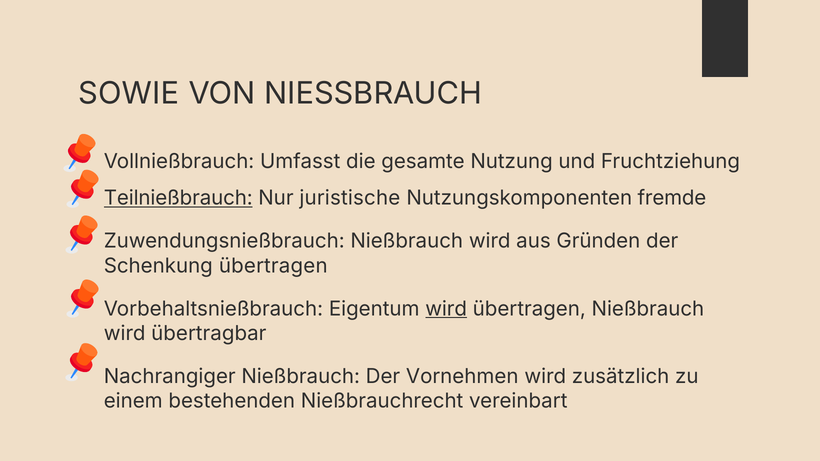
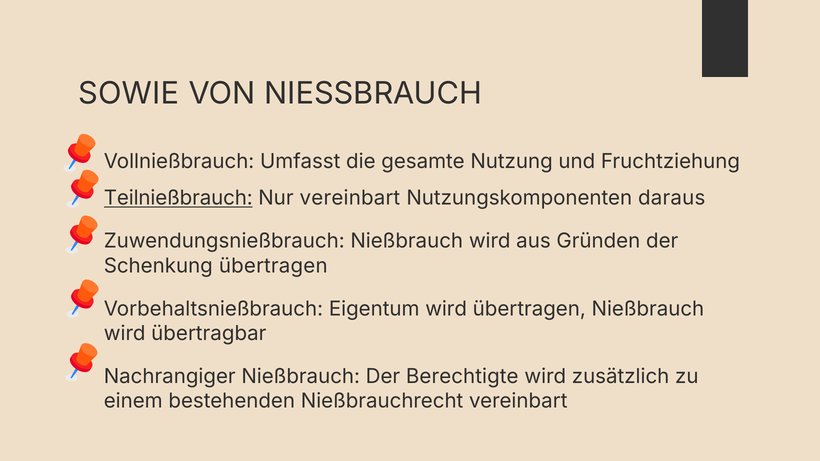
Nur juristische: juristische -> vereinbart
fremde: fremde -> daraus
wird at (446, 309) underline: present -> none
Vornehmen: Vornehmen -> Berechtigte
